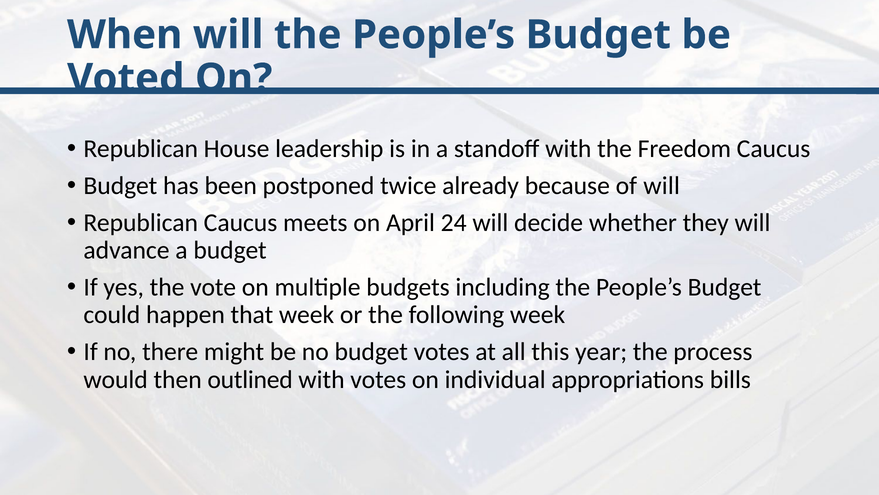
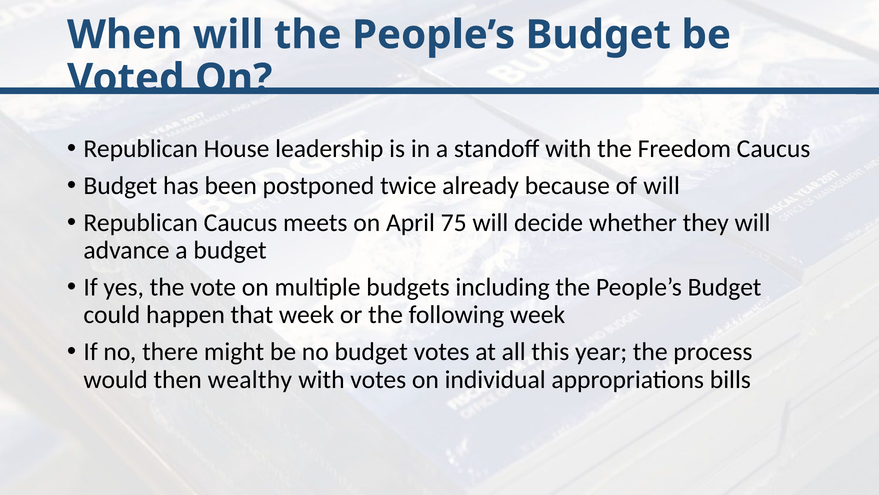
24: 24 -> 75
outlined: outlined -> wealthy
